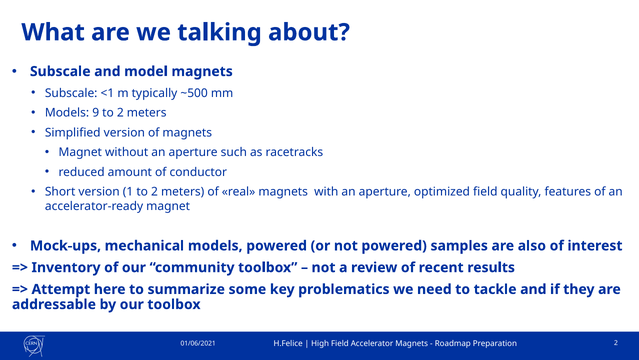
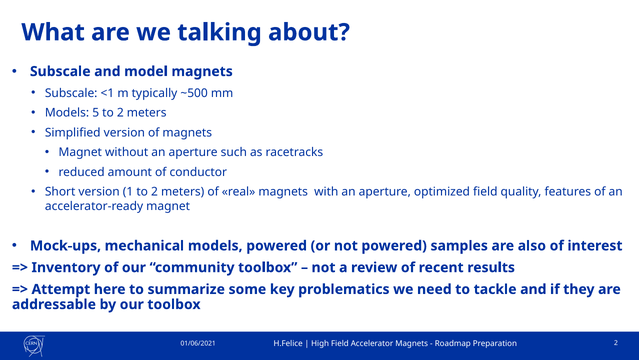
9: 9 -> 5
